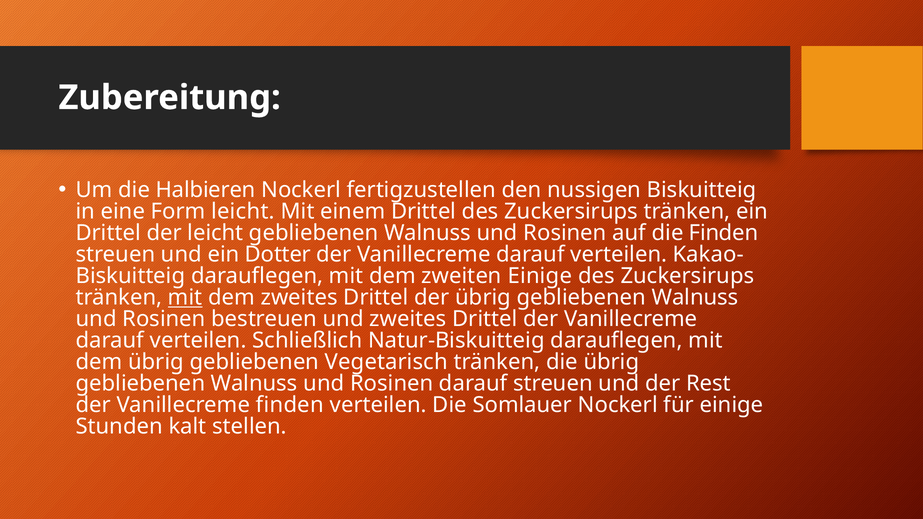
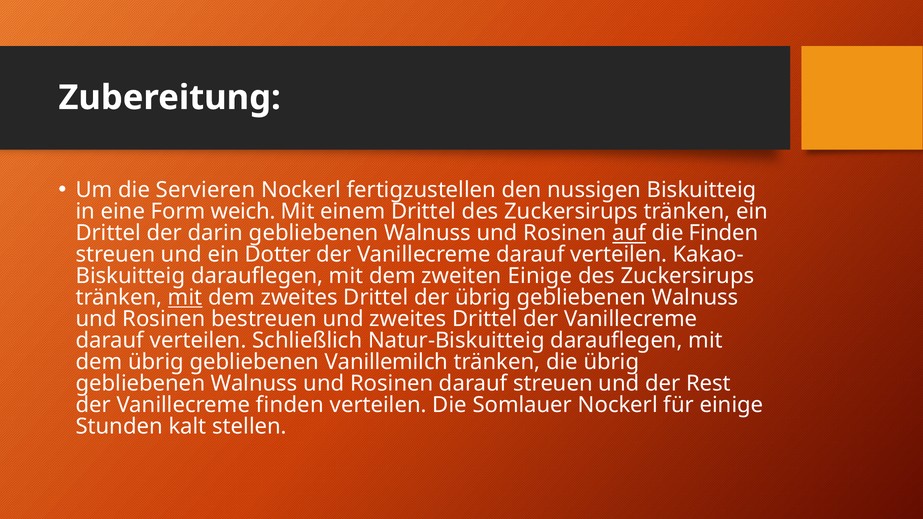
Halbieren: Halbieren -> Servieren
Form leicht: leicht -> weich
der leicht: leicht -> darin
auf underline: none -> present
Vegetarisch: Vegetarisch -> Vanillemilch
